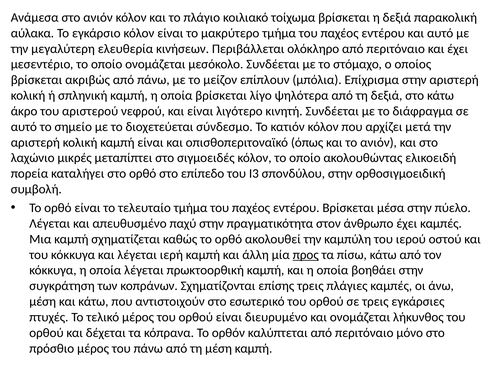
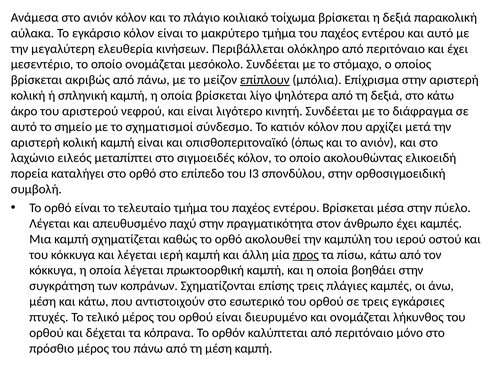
επίπλουν underline: none -> present
διοχετεύεται: διοχετεύεται -> σχηματισμοί
μικρές: μικρές -> ειλεός
